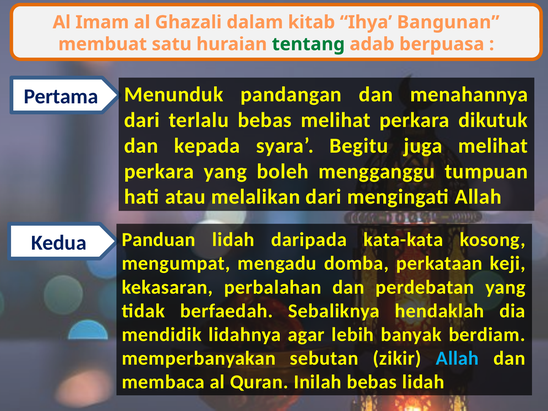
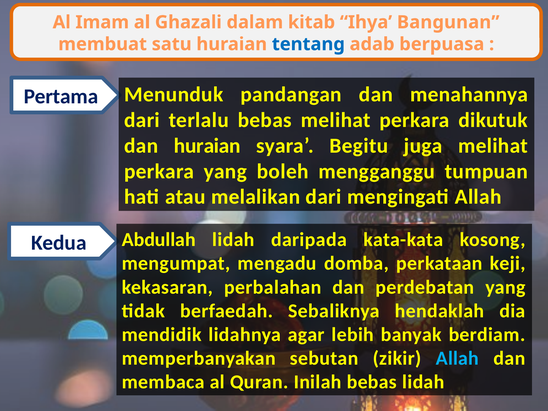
tentang colour: green -> blue
dan kepada: kepada -> huraian
Panduan: Panduan -> Abdullah
